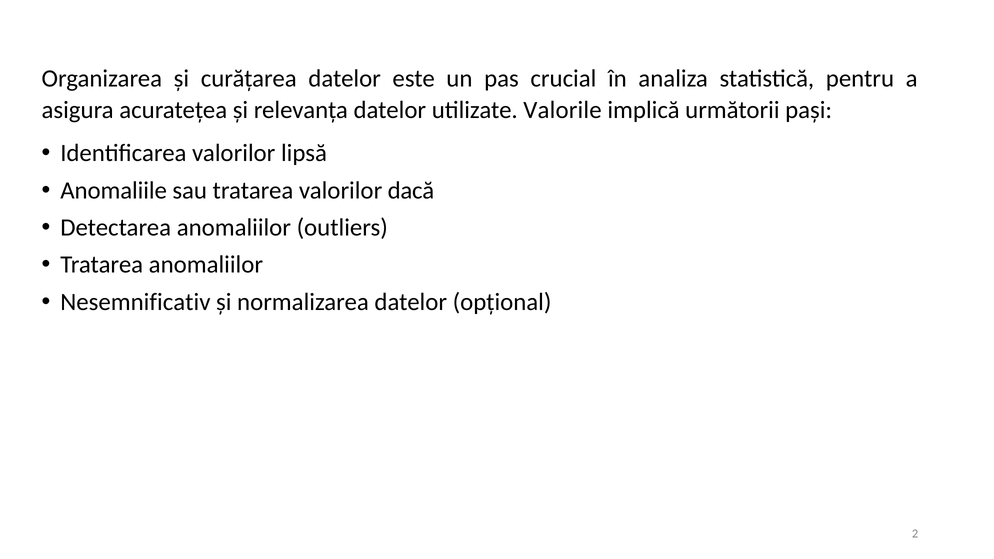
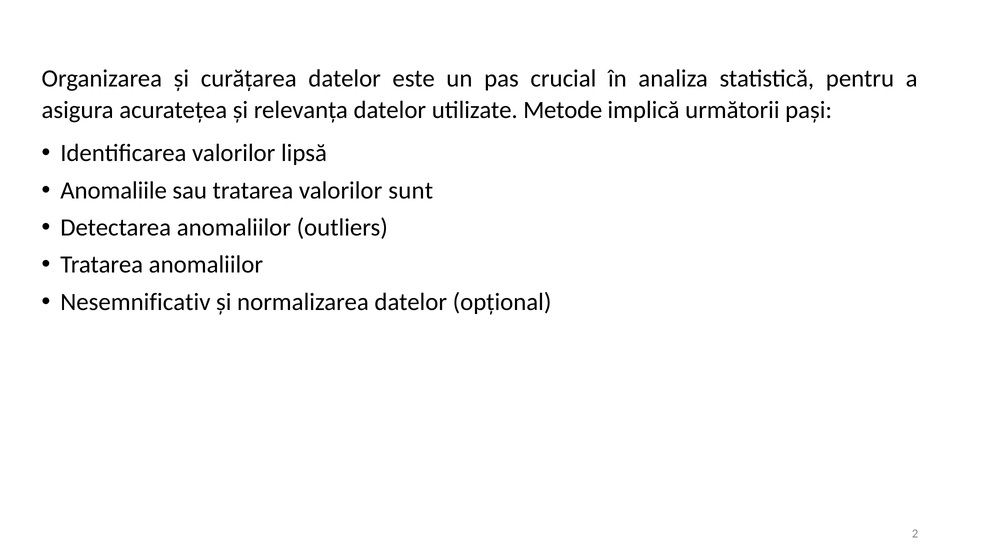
Valorile: Valorile -> Metode
dacă: dacă -> sunt
